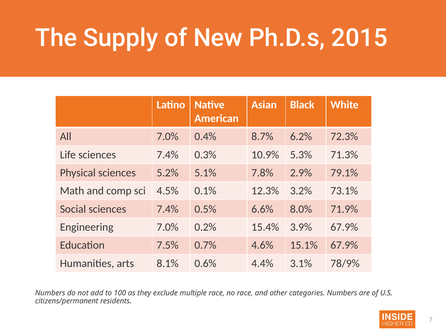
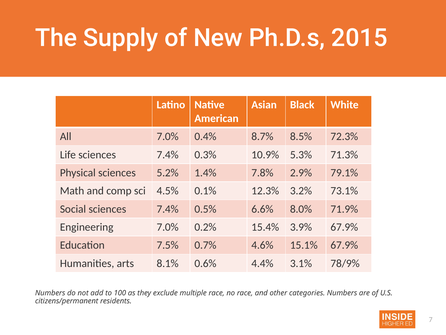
6.2%: 6.2% -> 8.5%
5.1%: 5.1% -> 1.4%
